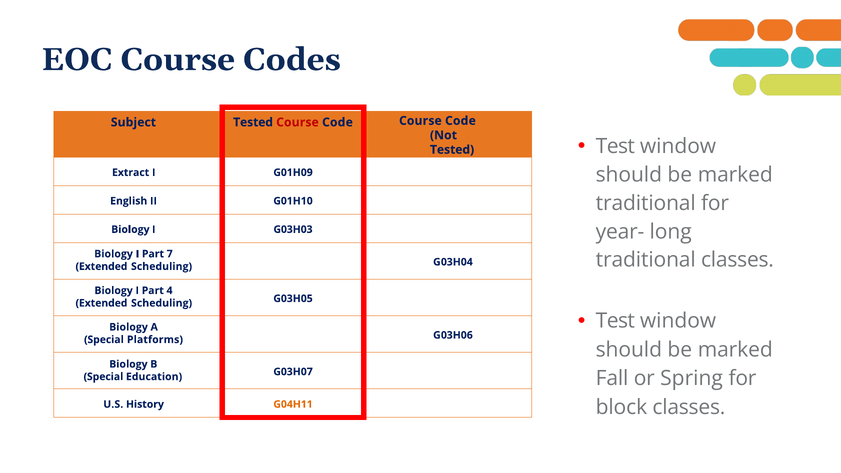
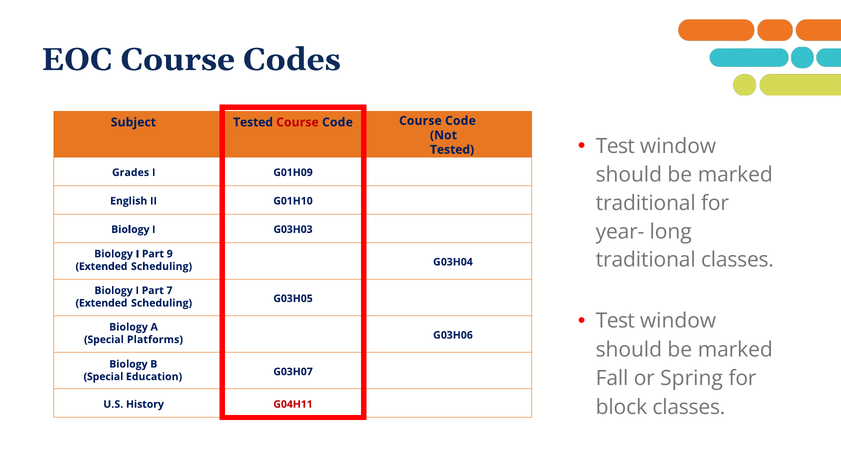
Extract: Extract -> Grades
7: 7 -> 9
4: 4 -> 7
G04H11 colour: orange -> red
